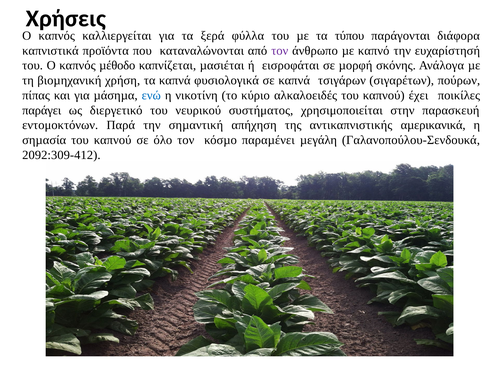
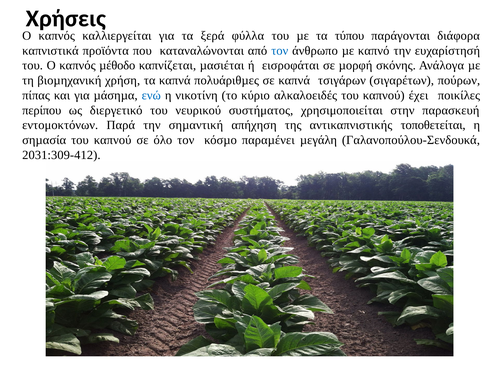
τον at (280, 51) colour: purple -> blue
φυσιολογικά: φυσιολογικά -> πολυάριθµες
παράγει: παράγει -> περίπου
αµερικανικά: αµερικανικά -> τοποθετείται
2092:309-412: 2092:309-412 -> 2031:309-412
